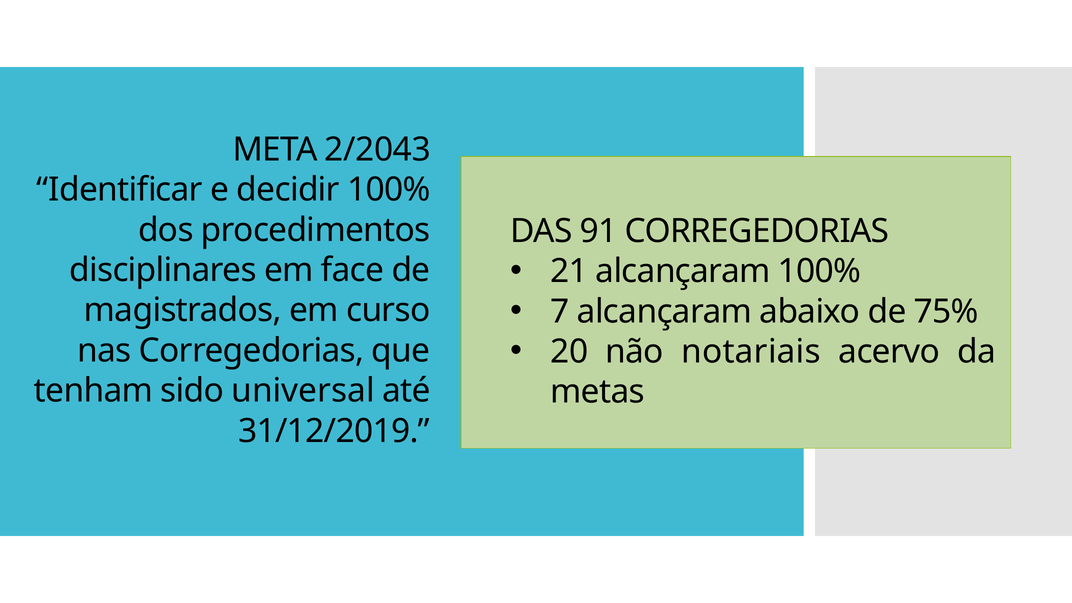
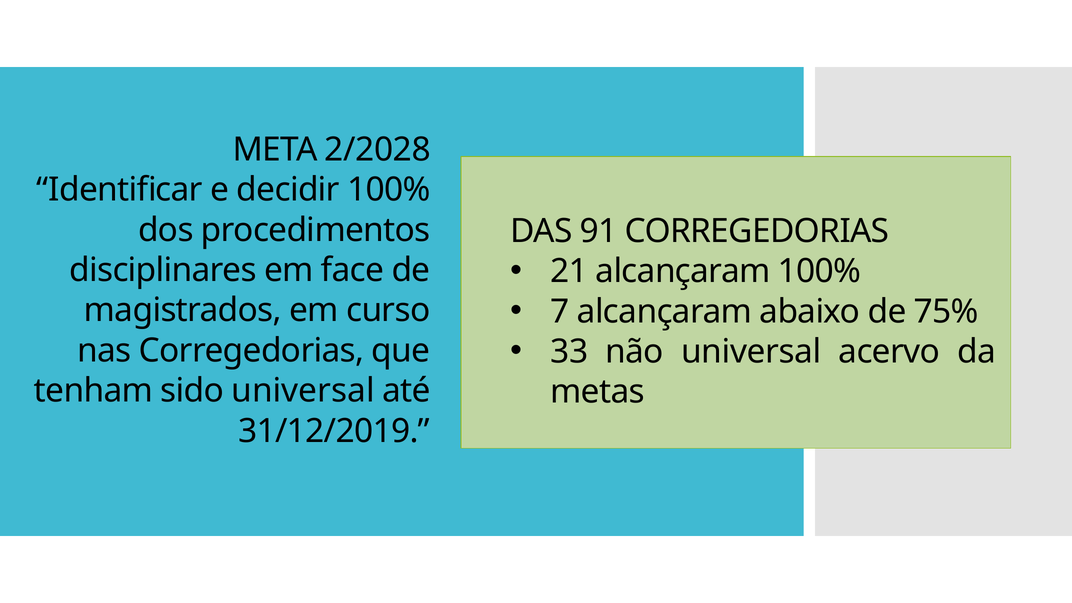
2/2043: 2/2043 -> 2/2028
20: 20 -> 33
não notariais: notariais -> universal
